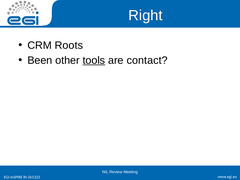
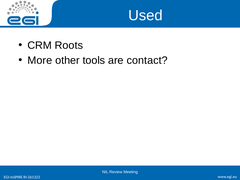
Right: Right -> Used
Been: Been -> More
tools underline: present -> none
